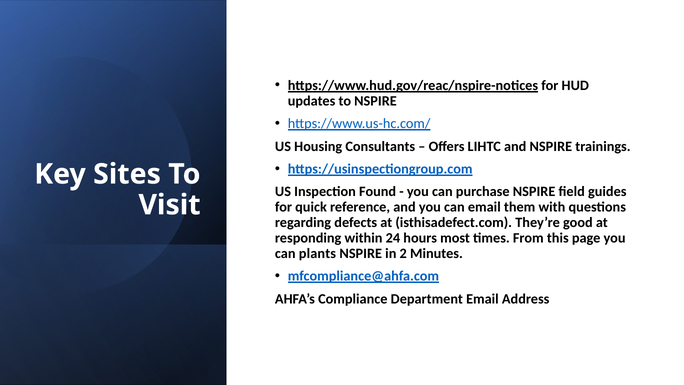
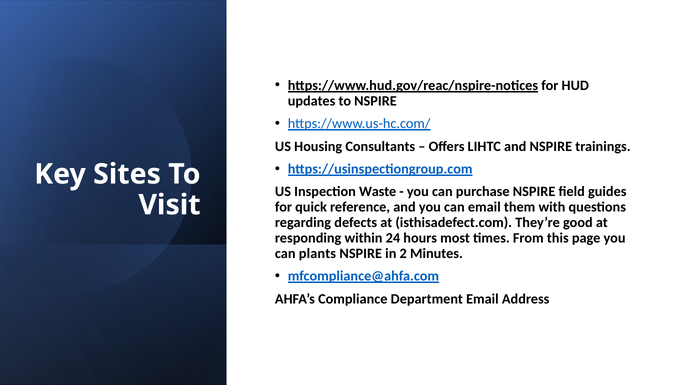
Found: Found -> Waste
